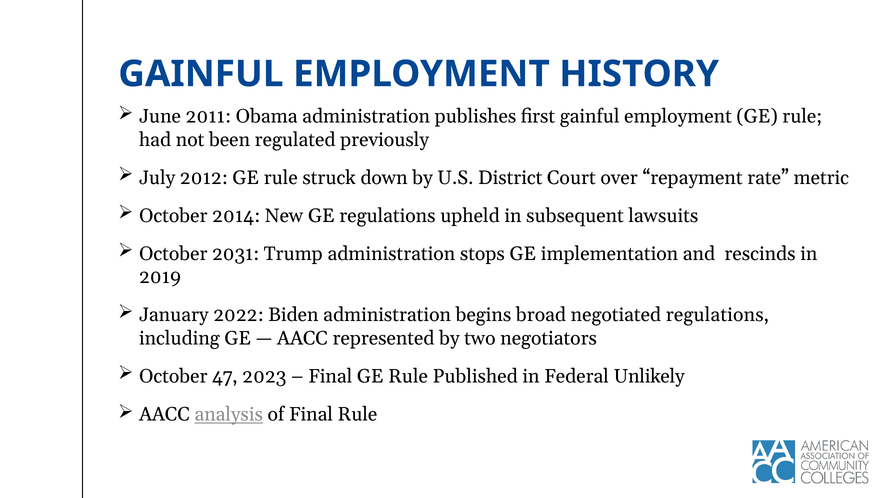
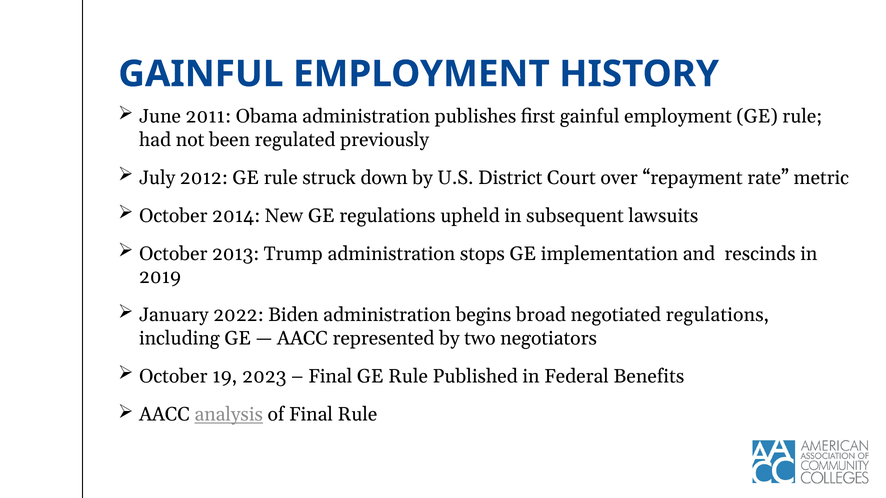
2031: 2031 -> 2013
47: 47 -> 19
Unlikely: Unlikely -> Benefits
